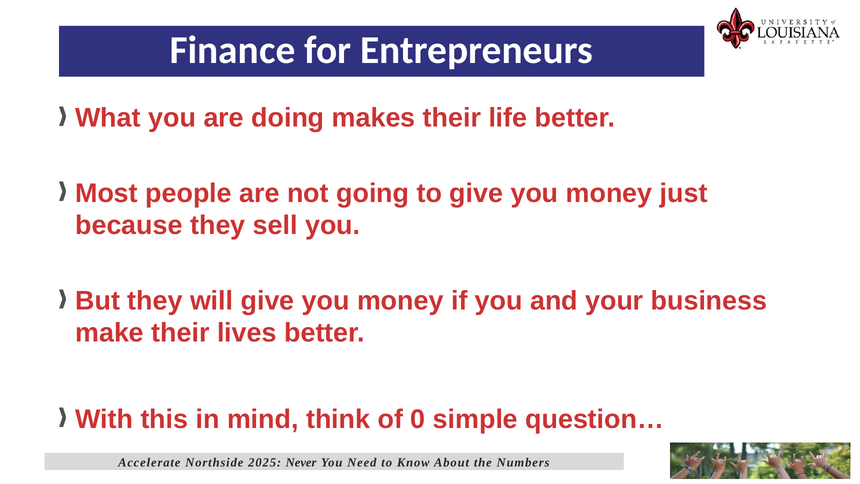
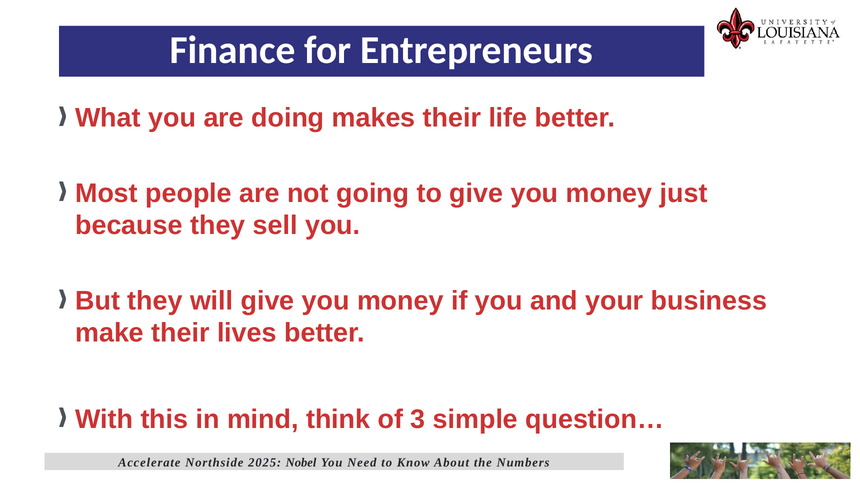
0: 0 -> 3
Never: Never -> Nobel
